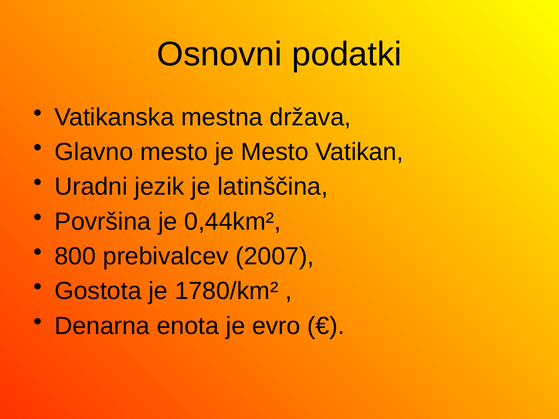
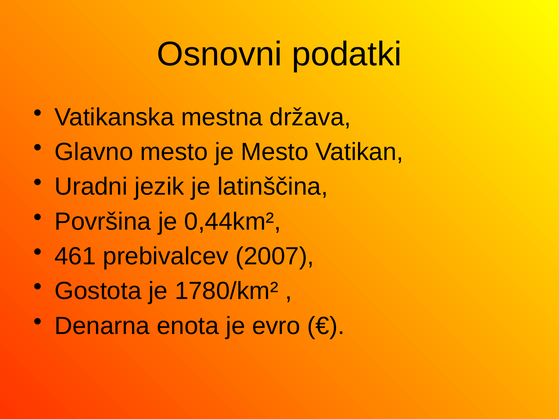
800: 800 -> 461
